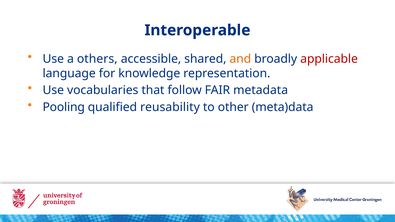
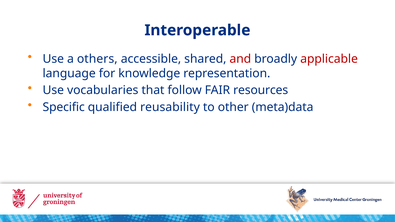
and colour: orange -> red
metadata: metadata -> resources
Pooling: Pooling -> Specific
